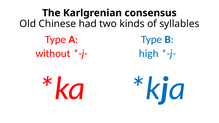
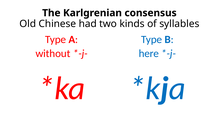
high: high -> here
